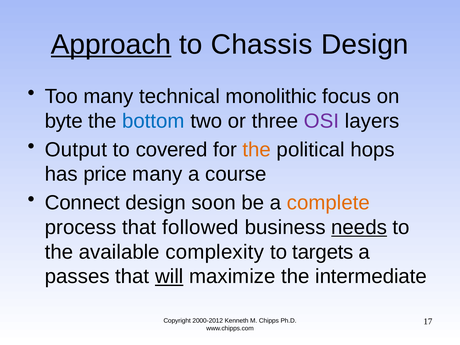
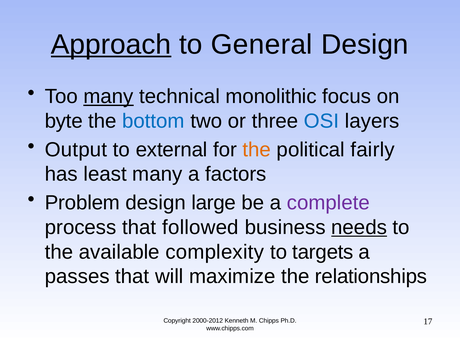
Chassis: Chassis -> General
many at (108, 96) underline: none -> present
OSI colour: purple -> blue
covered: covered -> external
hops: hops -> fairly
price: price -> least
course: course -> factors
Connect: Connect -> Problem
soon: soon -> large
complete colour: orange -> purple
will underline: present -> none
intermediate: intermediate -> relationships
